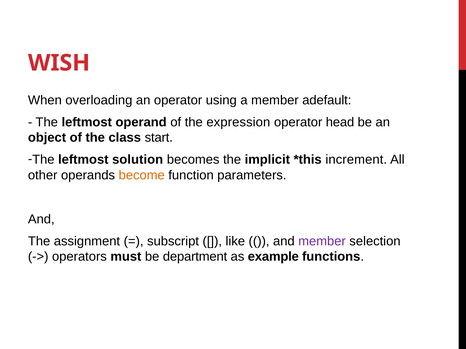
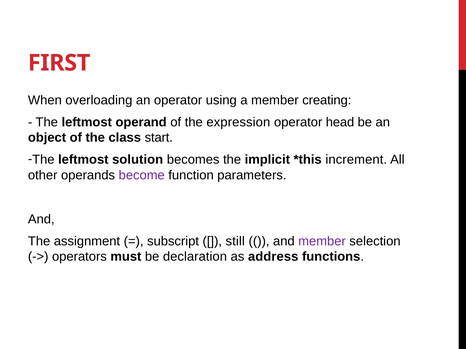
WISH: WISH -> FIRST
adefault: adefault -> creating
become colour: orange -> purple
like: like -> still
department: department -> declaration
example: example -> address
